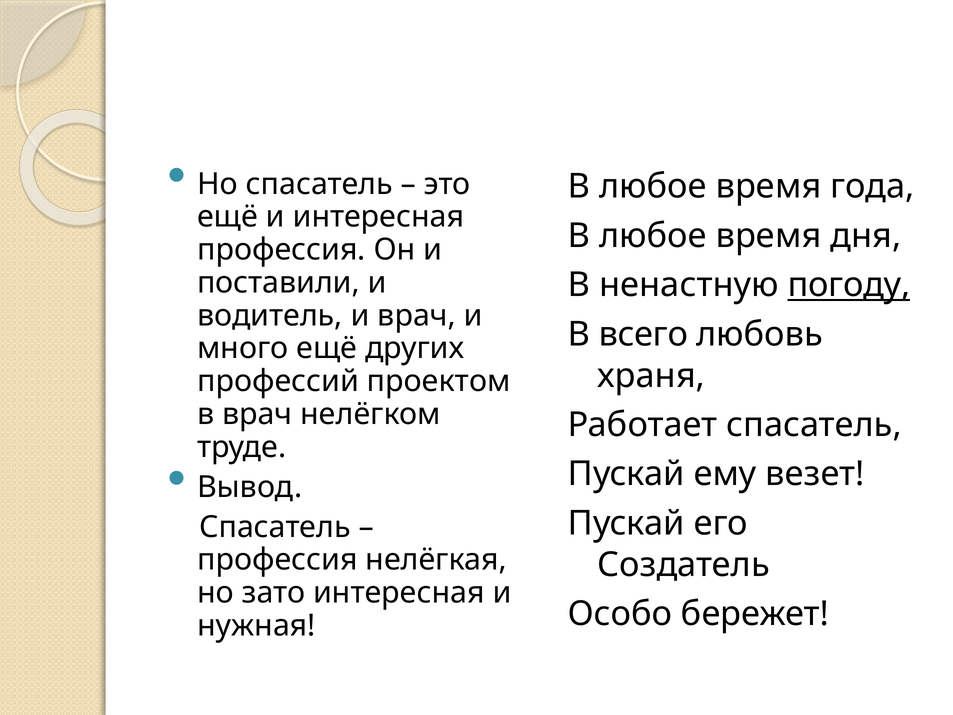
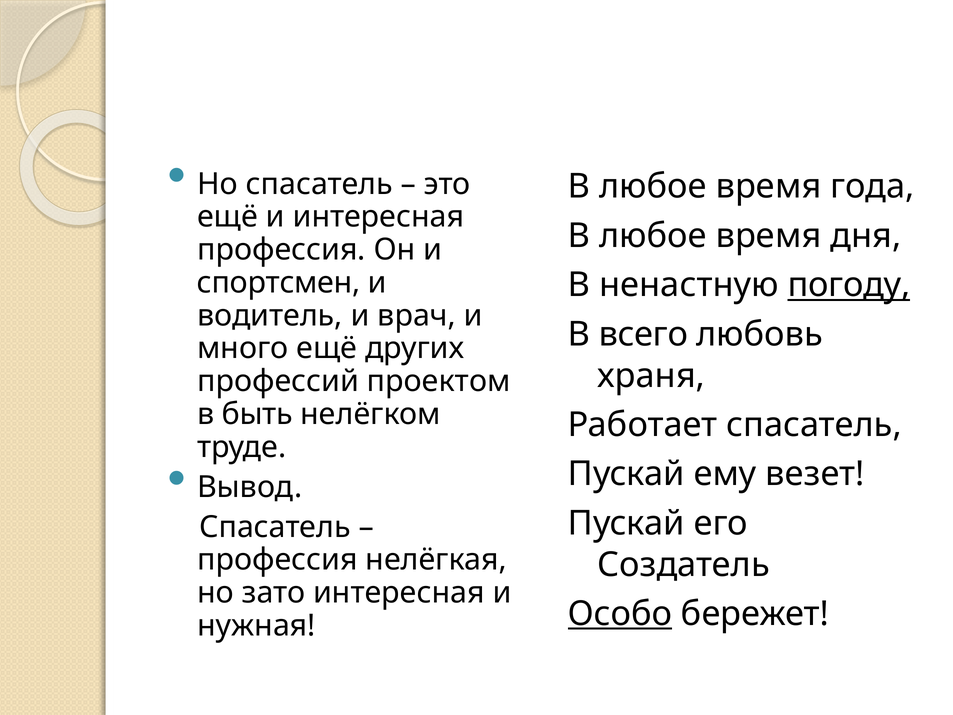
поставили: поставили -> спортсмен
в врач: врач -> быть
Особо underline: none -> present
